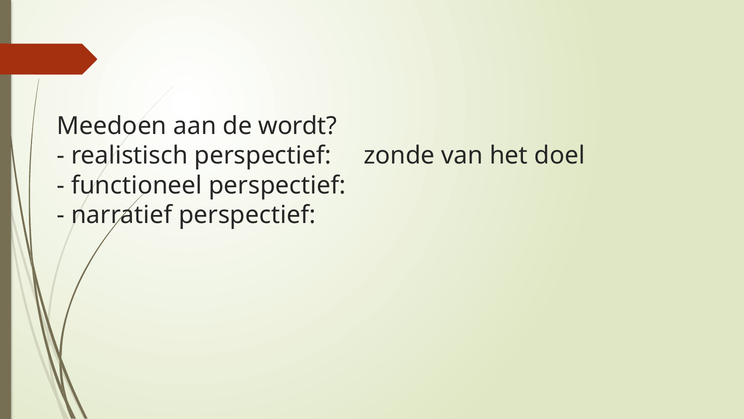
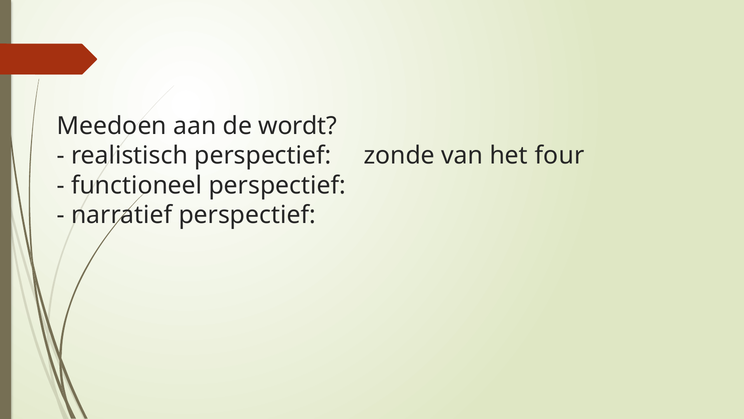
doel: doel -> four
